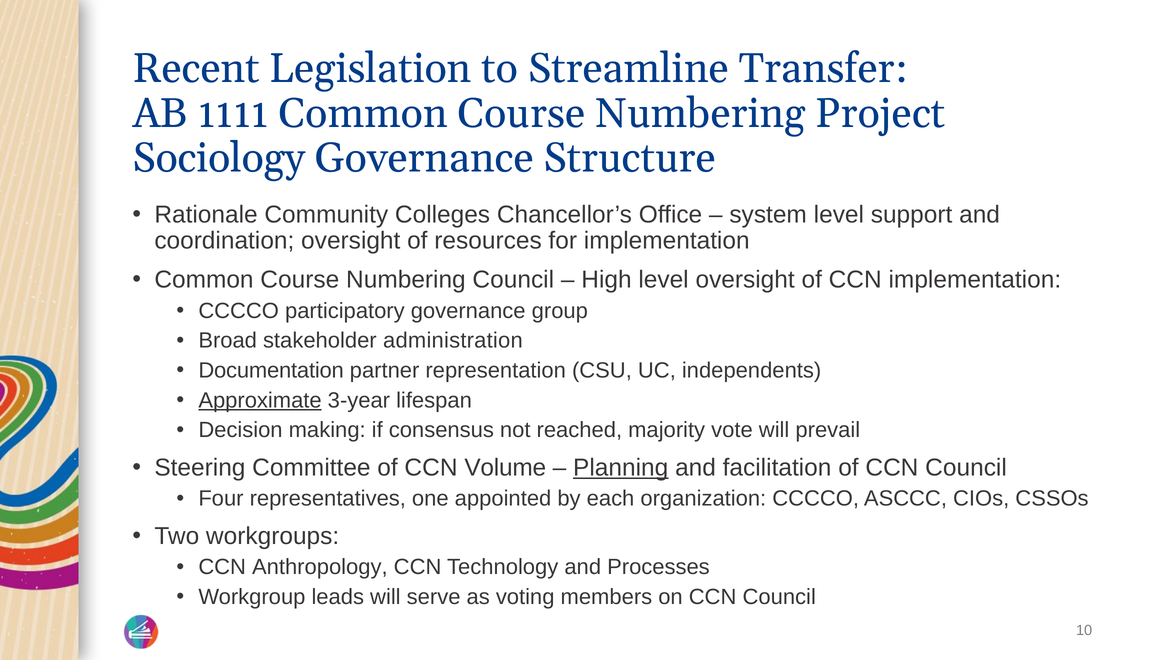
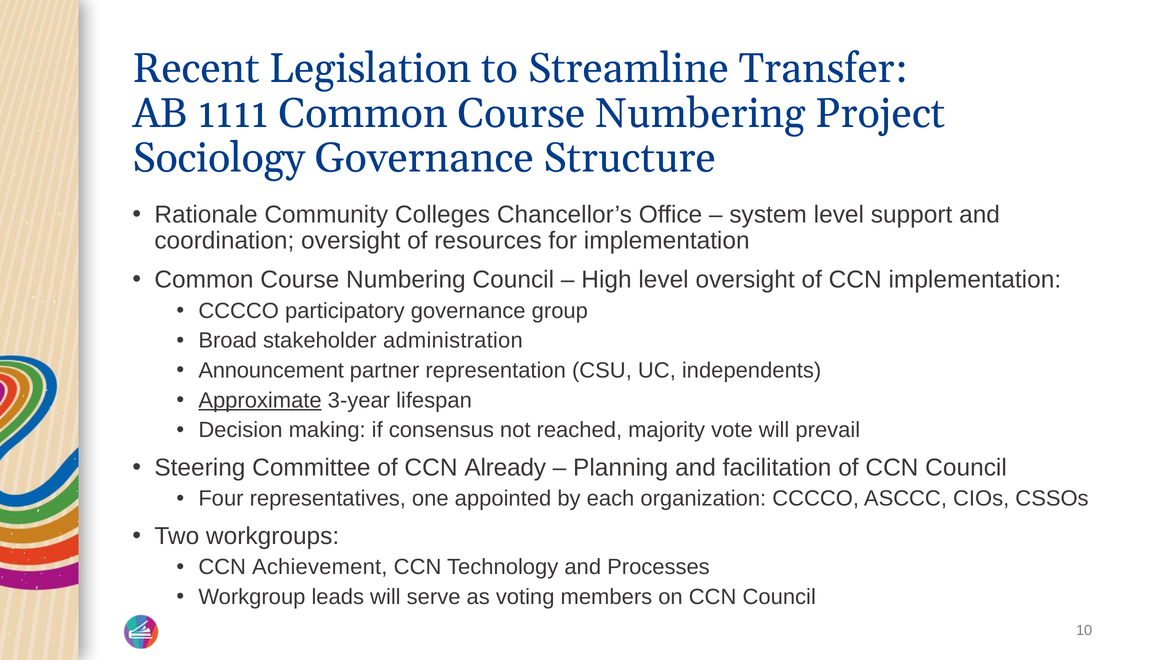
Documentation: Documentation -> Announcement
Volume: Volume -> Already
Planning underline: present -> none
Anthropology: Anthropology -> Achievement
